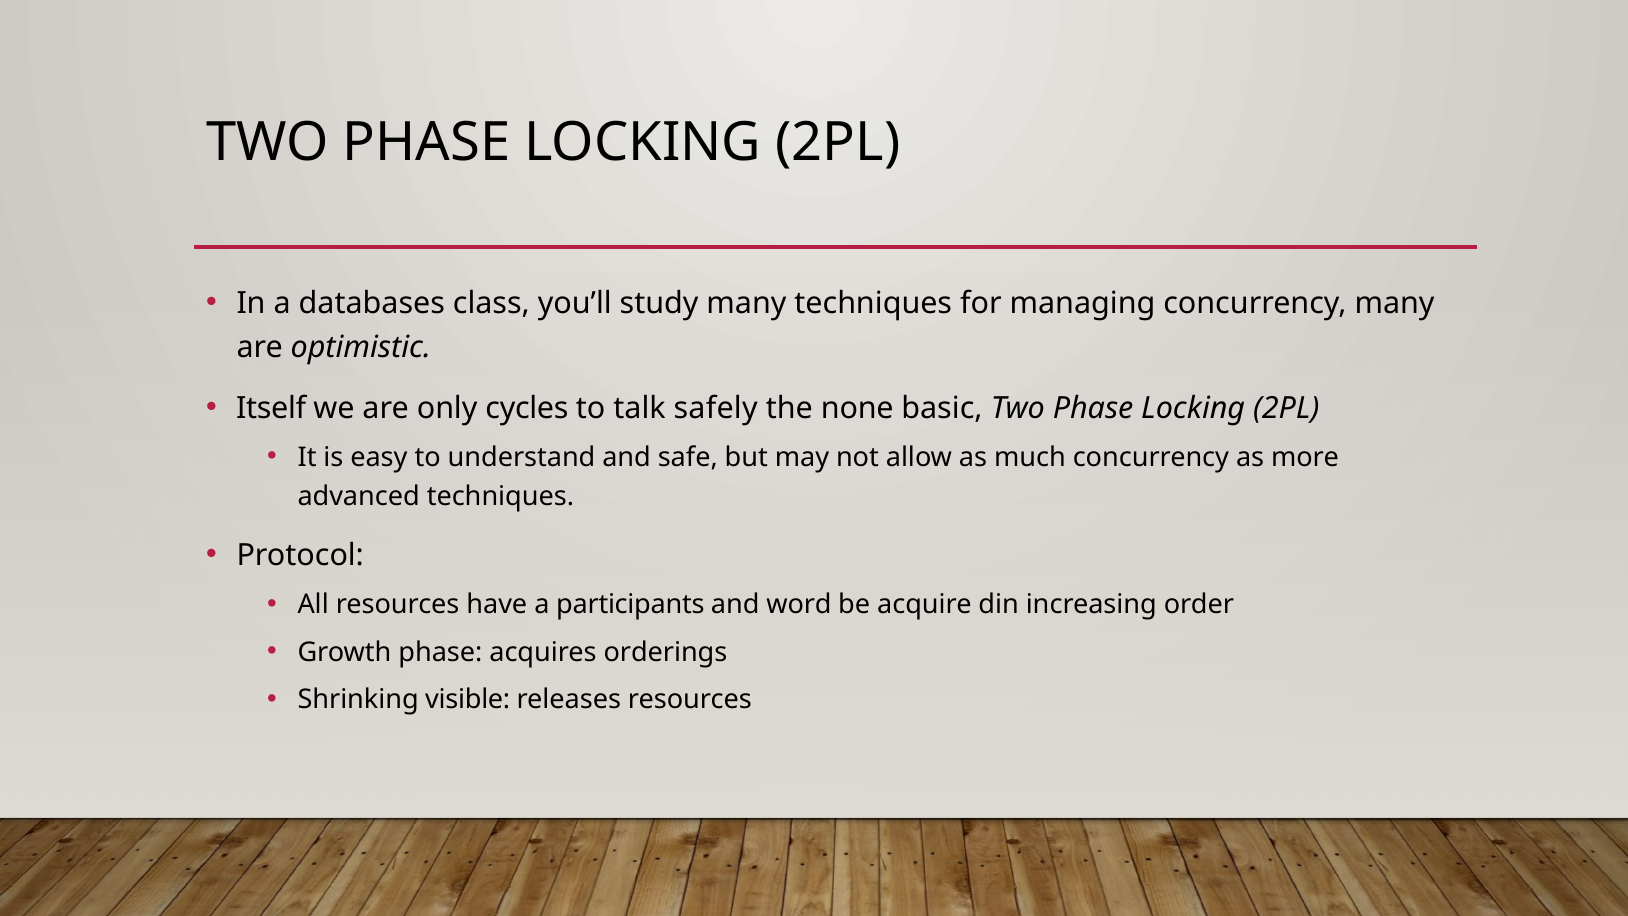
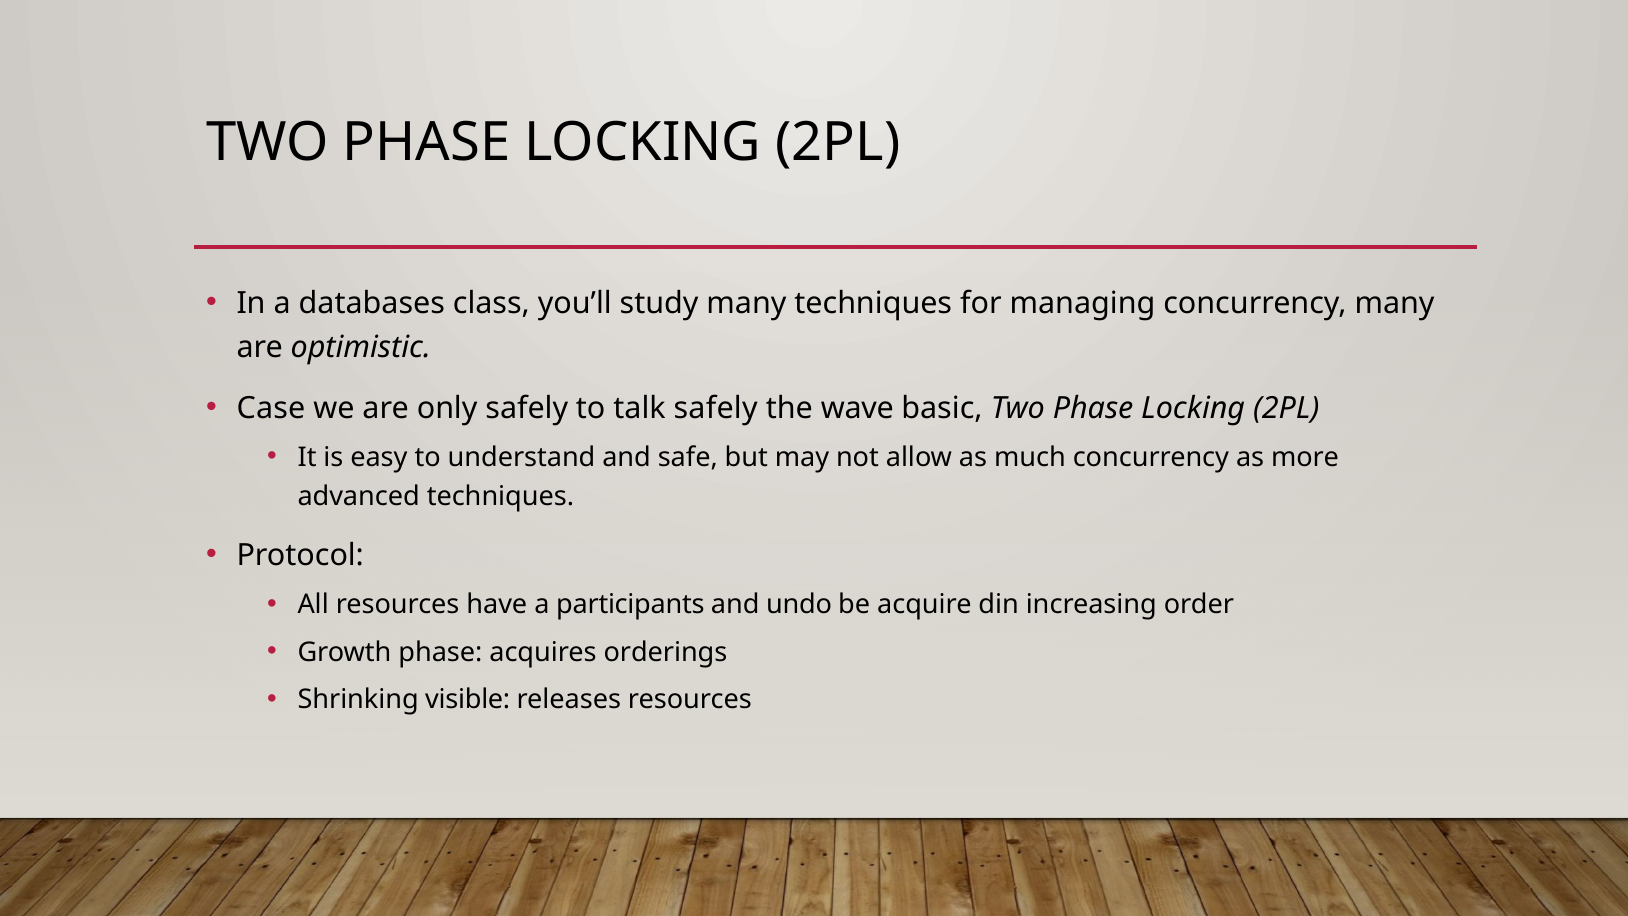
Itself: Itself -> Case
only cycles: cycles -> safely
none: none -> wave
word: word -> undo
